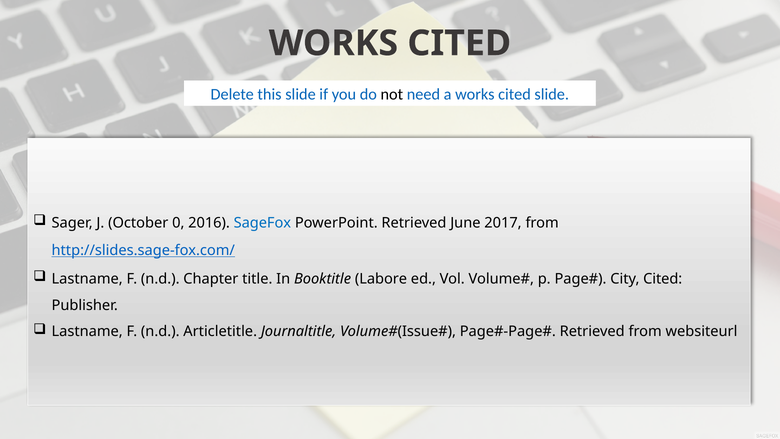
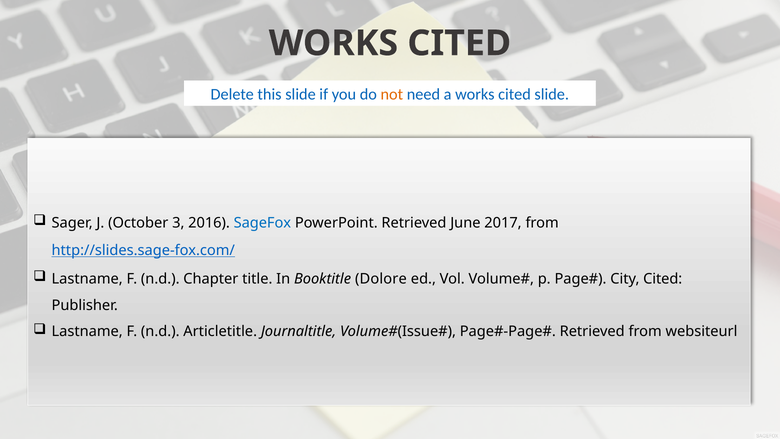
not colour: black -> orange
0: 0 -> 3
Labore: Labore -> Dolore
